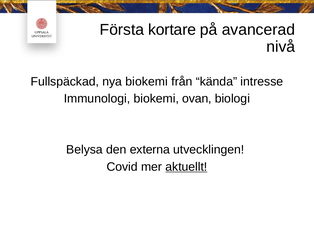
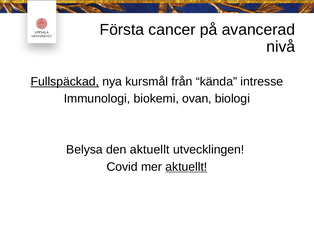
kortare: kortare -> cancer
Fullspäckad underline: none -> present
nya biokemi: biokemi -> kursmål
den externa: externa -> aktuellt
